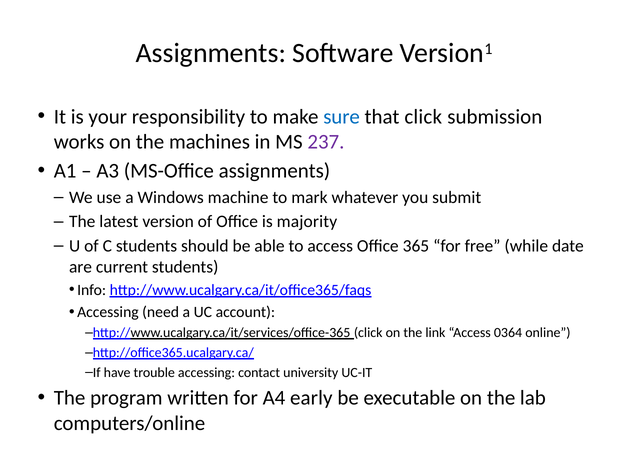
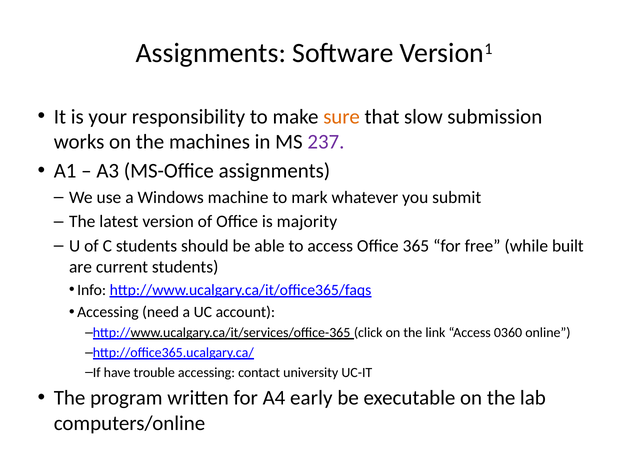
sure colour: blue -> orange
that click: click -> slow
date: date -> built
0364: 0364 -> 0360
